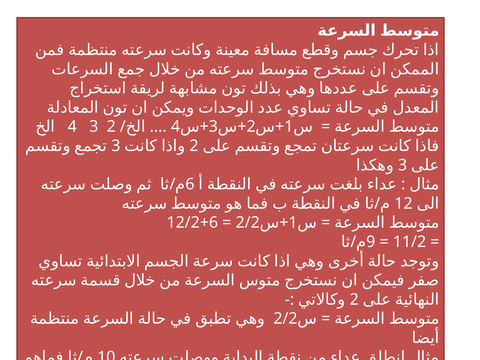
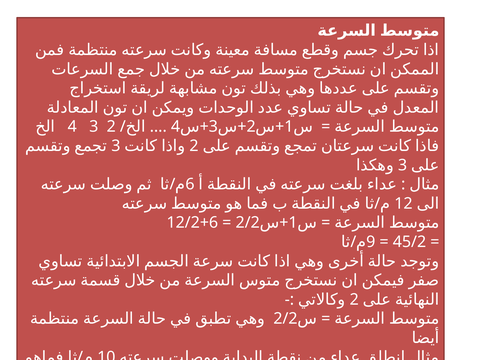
11/2: 11/2 -> 45/2
